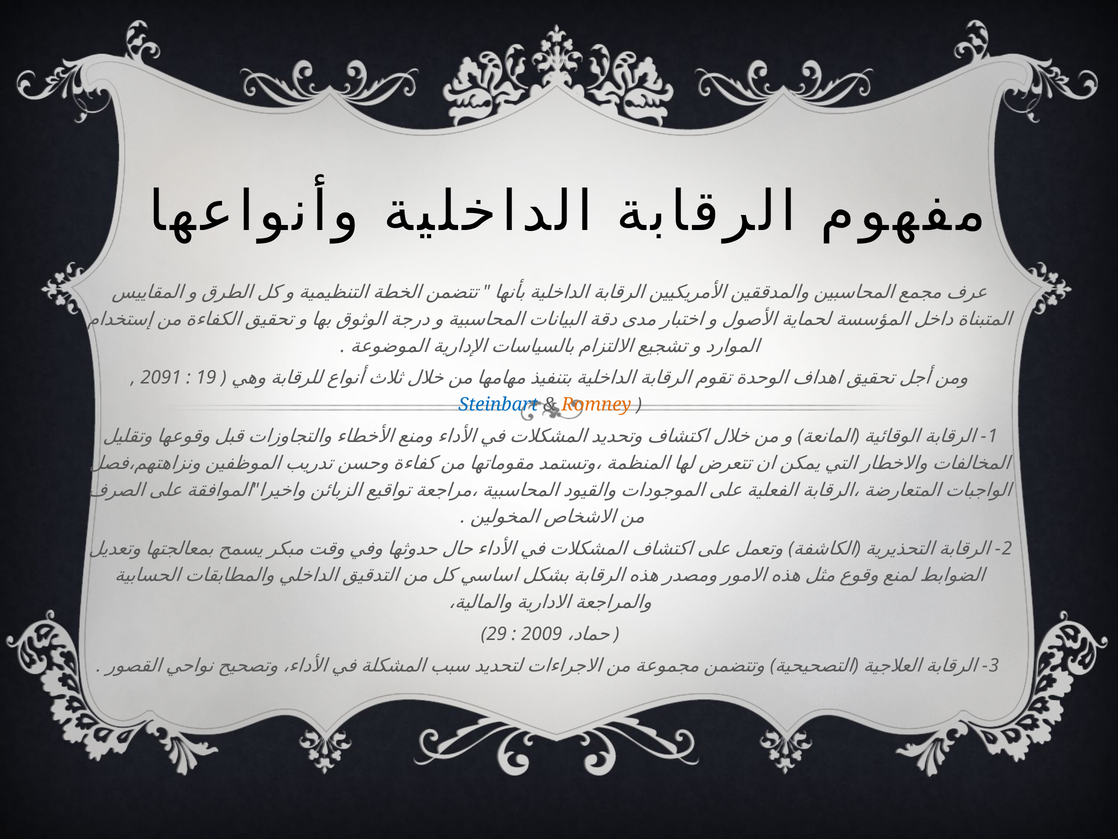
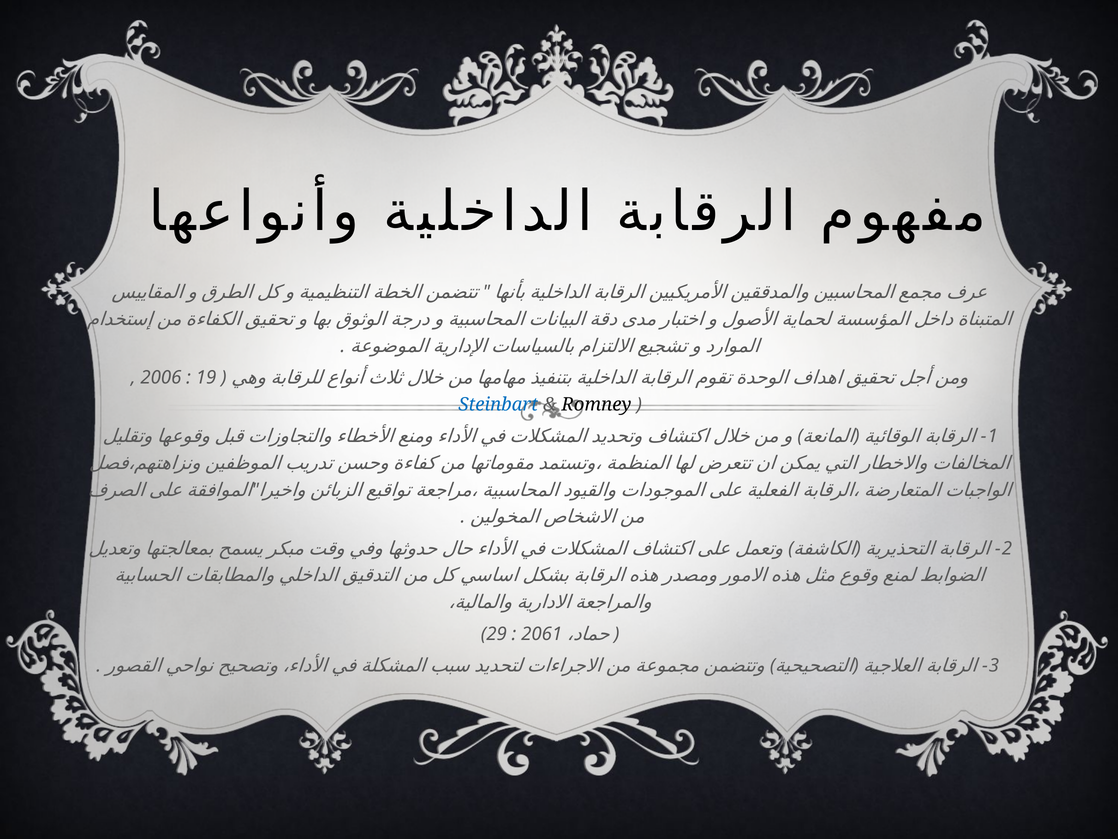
2091: 2091 -> 2006
Romney colour: orange -> black
2009: 2009 -> 2061
